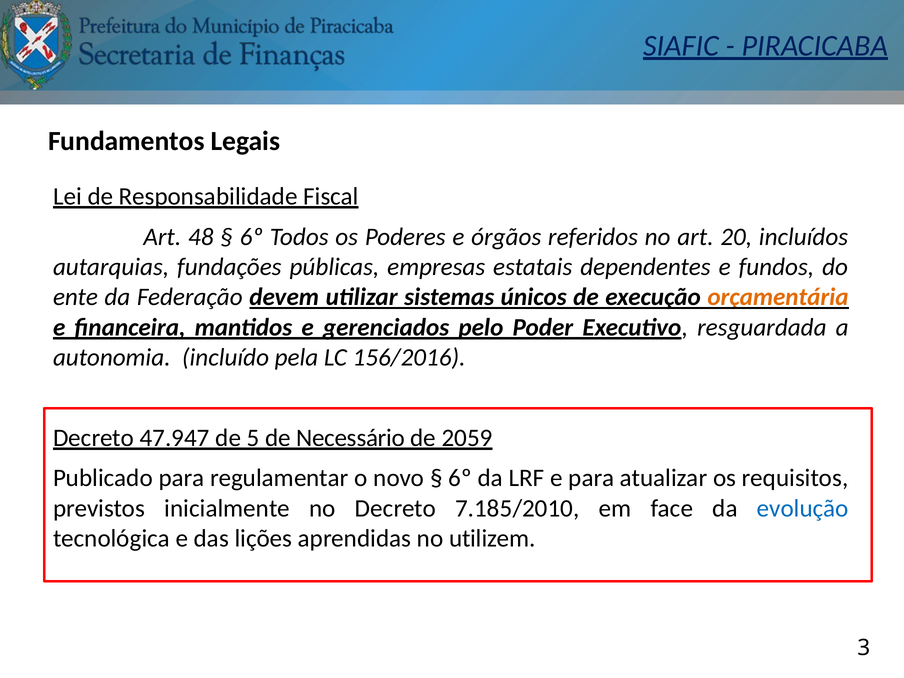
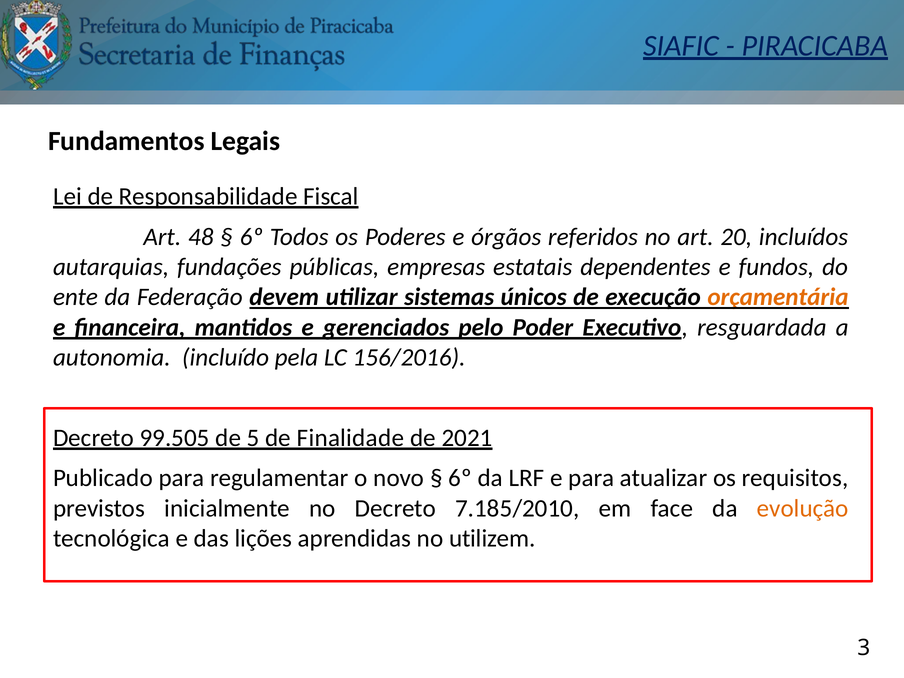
47.947: 47.947 -> 99.505
Necessário: Necessário -> Finalidade
2059: 2059 -> 2021
evolução colour: blue -> orange
